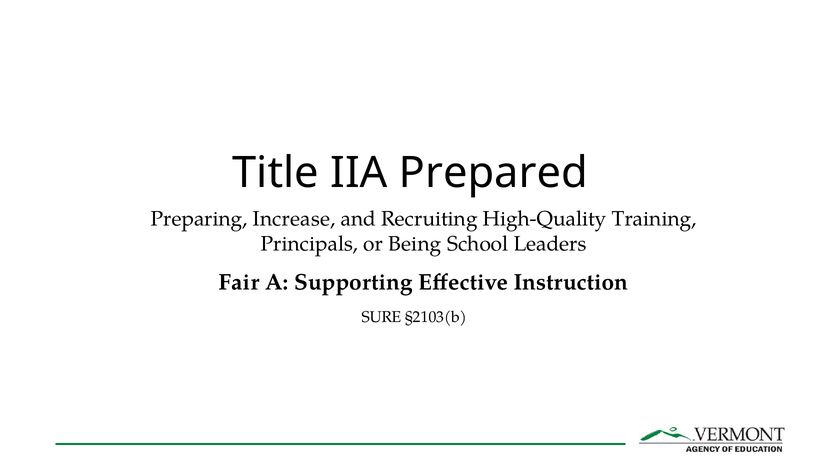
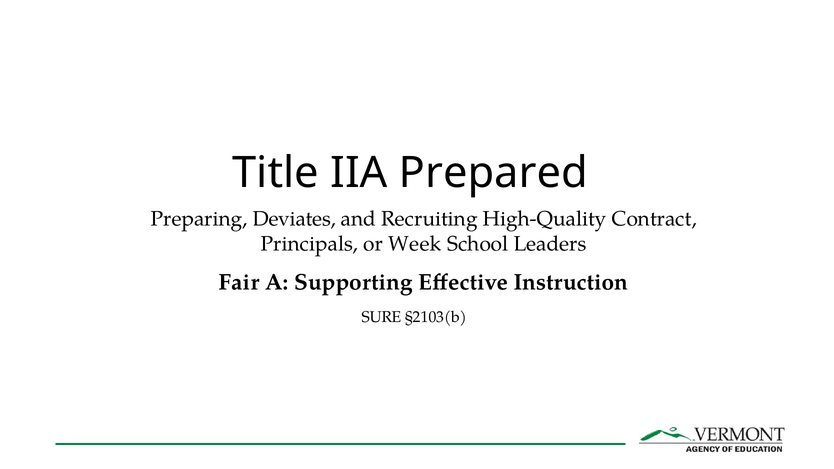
Increase: Increase -> Deviates
Training: Training -> Contract
Being: Being -> Week
